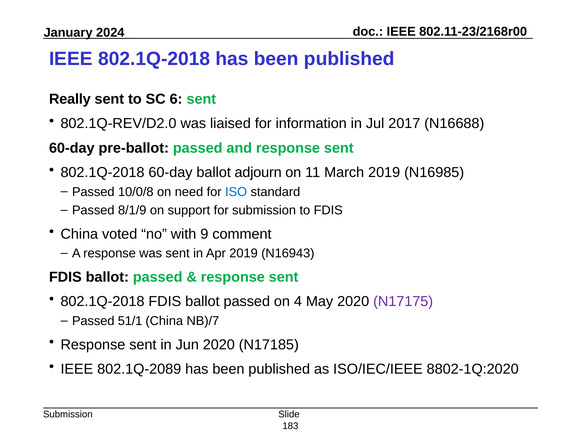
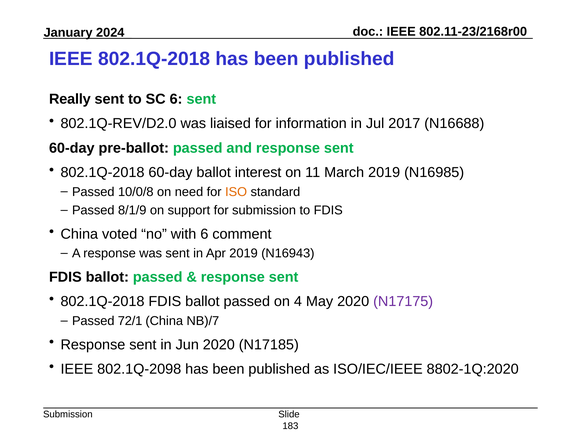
adjourn: adjourn -> interest
ISO colour: blue -> orange
with 9: 9 -> 6
51/1: 51/1 -> 72/1
802.1Q-2089: 802.1Q-2089 -> 802.1Q-2098
